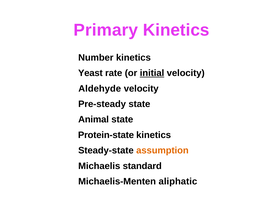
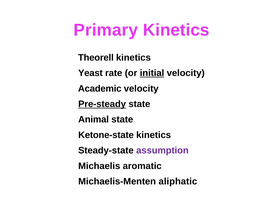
Number: Number -> Theorell
Aldehyde: Aldehyde -> Academic
Pre-steady underline: none -> present
Protein-state: Protein-state -> Ketone-state
assumption colour: orange -> purple
standard: standard -> aromatic
